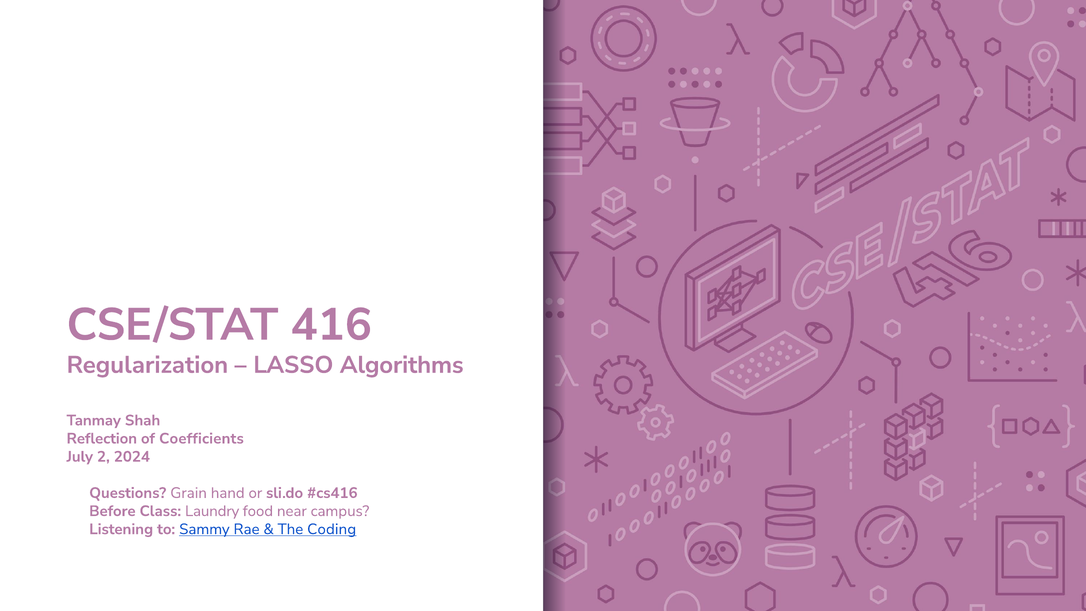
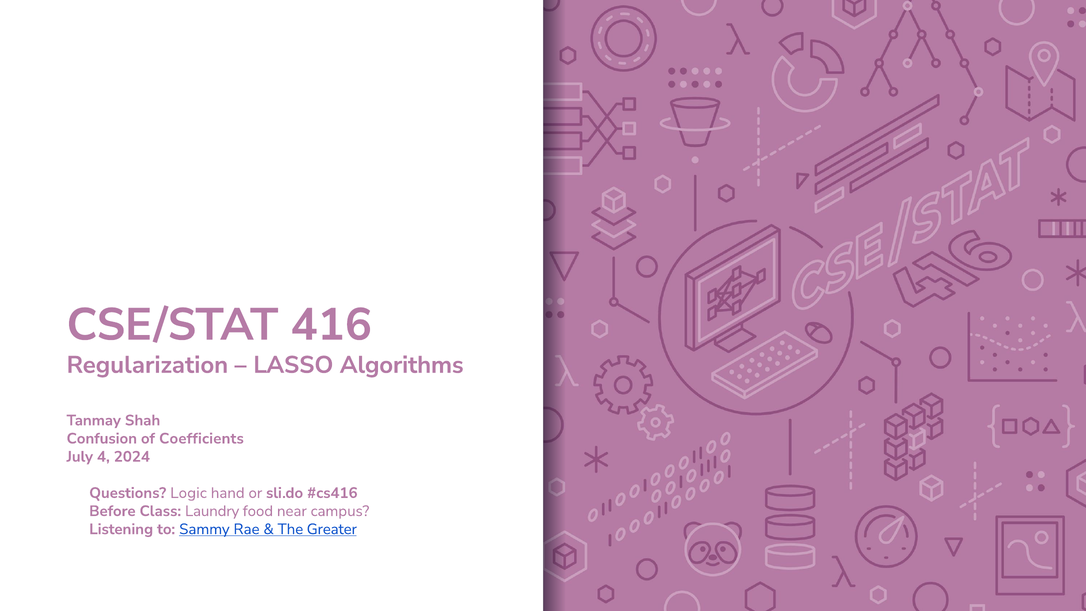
Reflection: Reflection -> Confusion
2: 2 -> 4
Grain: Grain -> Logic
Coding: Coding -> Greater
